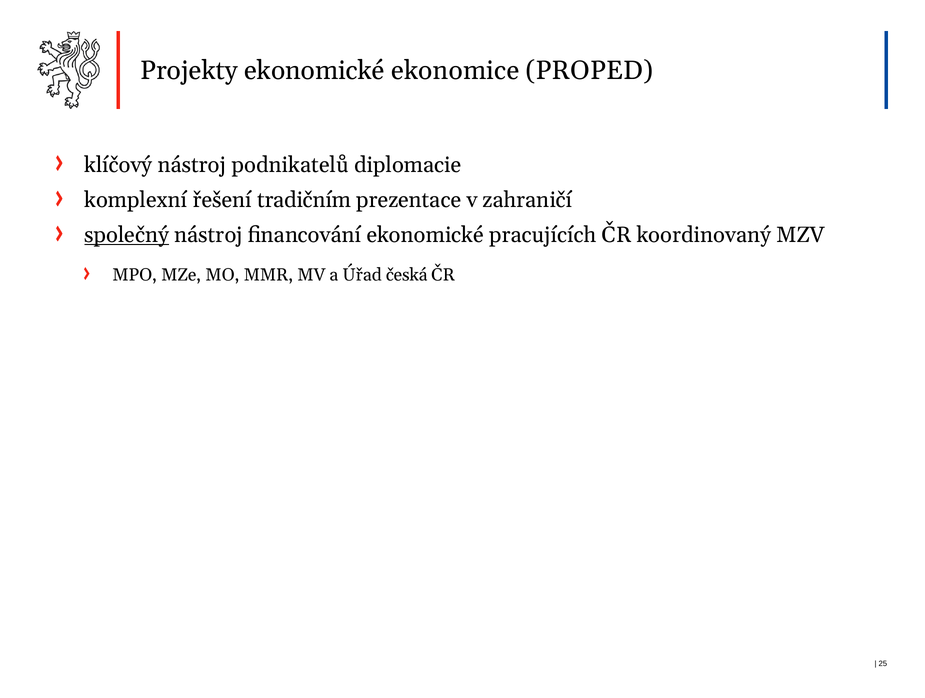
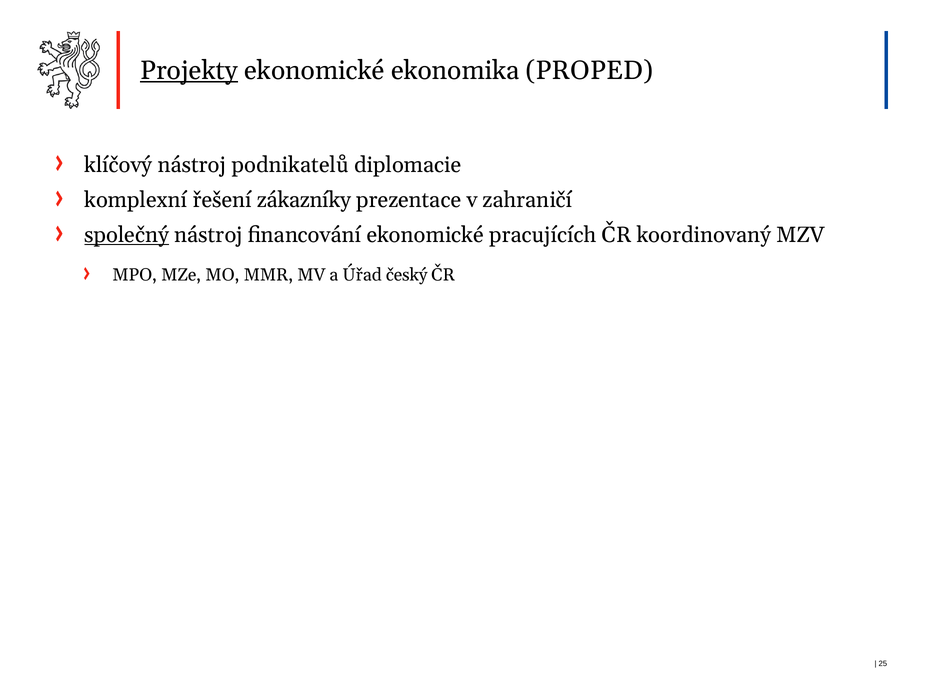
Projekty underline: none -> present
ekonomice: ekonomice -> ekonomika
tradičním: tradičním -> zákazníky
česká: česká -> český
